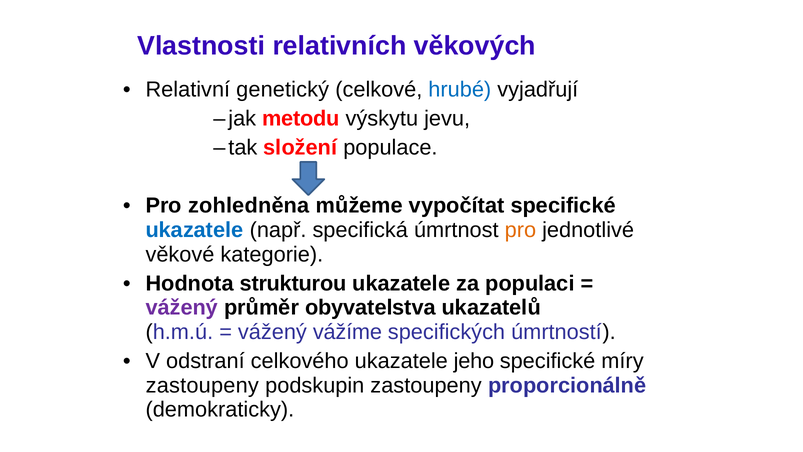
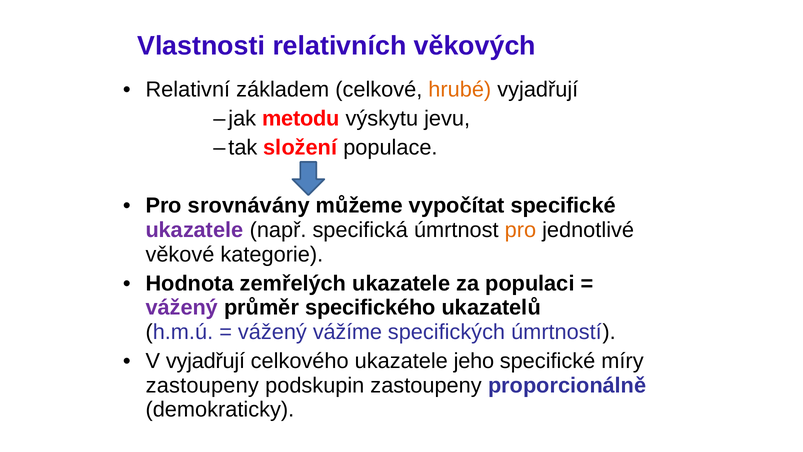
genetický: genetický -> základem
hrubé colour: blue -> orange
zohledněna: zohledněna -> srovnávány
ukazatele at (195, 230) colour: blue -> purple
strukturou: strukturou -> zemřelých
obyvatelstva: obyvatelstva -> specifického
V odstraní: odstraní -> vyjadřují
